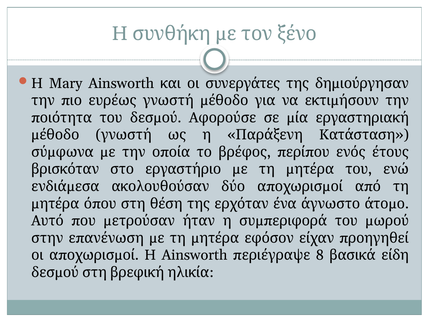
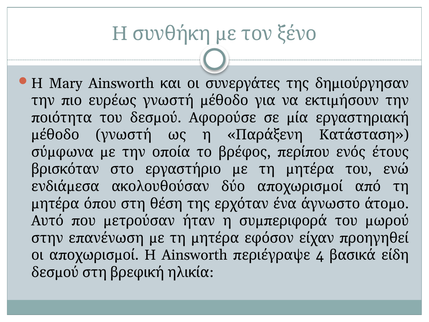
8: 8 -> 4
